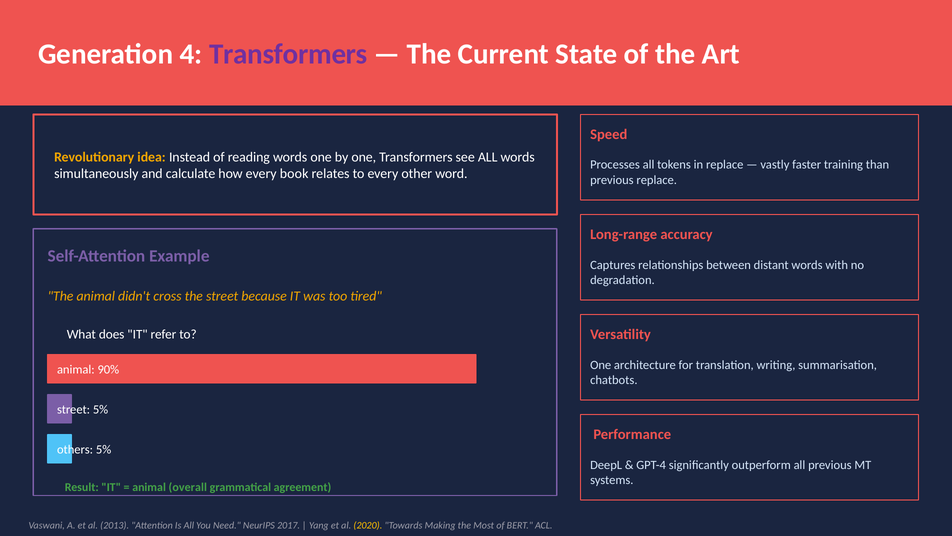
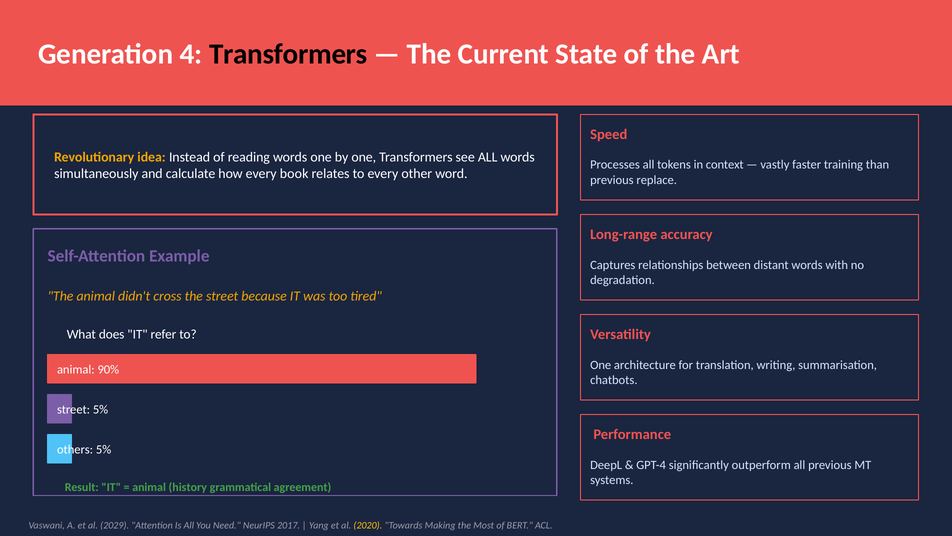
Transformers at (288, 54) colour: purple -> black
in replace: replace -> context
overall: overall -> history
2013: 2013 -> 2029
